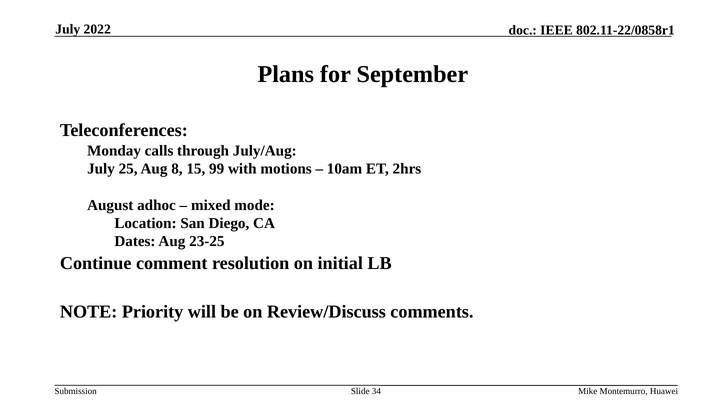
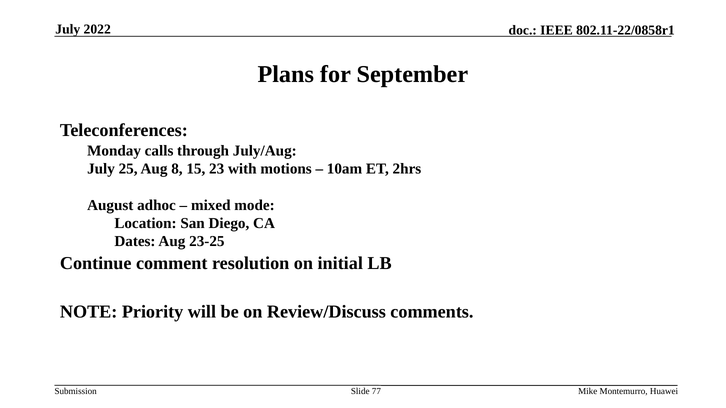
99: 99 -> 23
34: 34 -> 77
